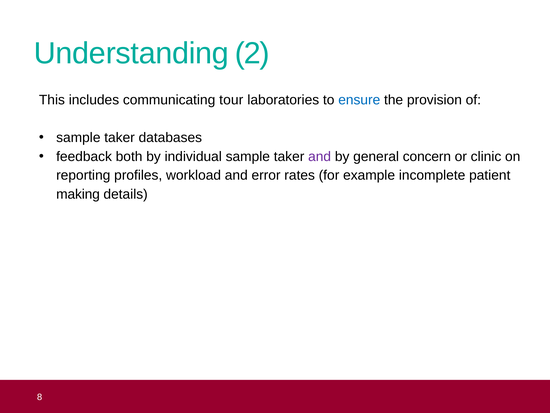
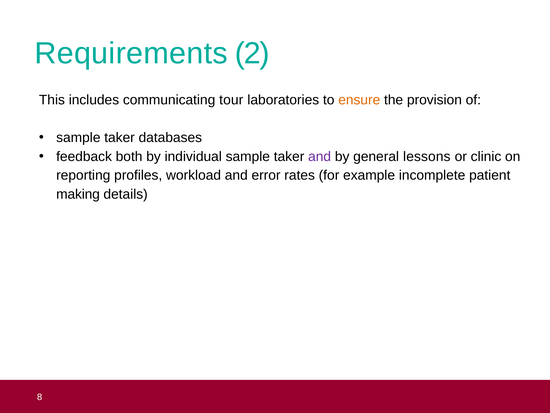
Understanding: Understanding -> Requirements
ensure colour: blue -> orange
concern: concern -> lessons
